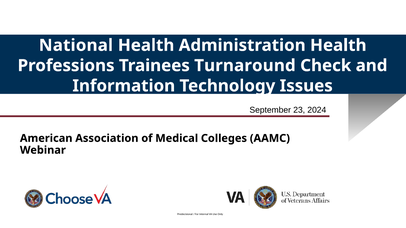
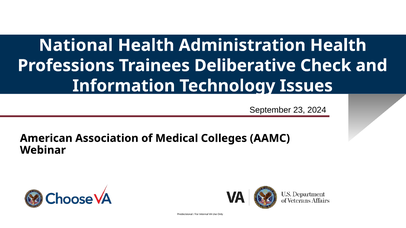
Turnaround: Turnaround -> Deliberative
